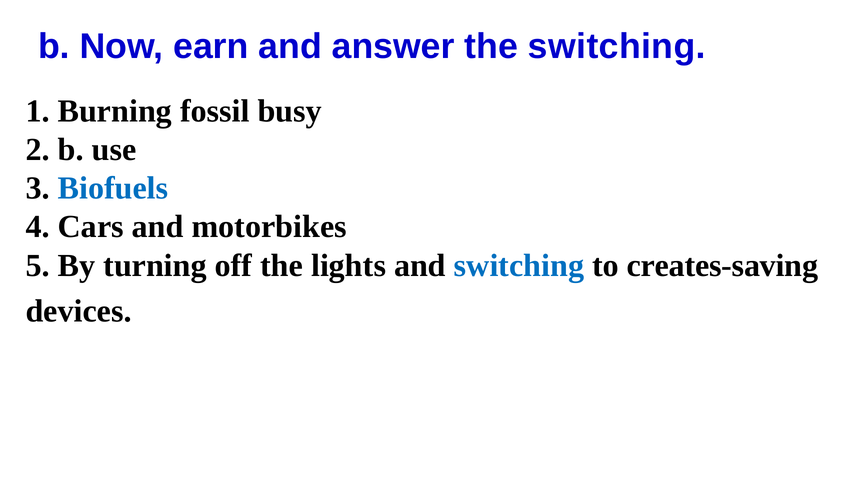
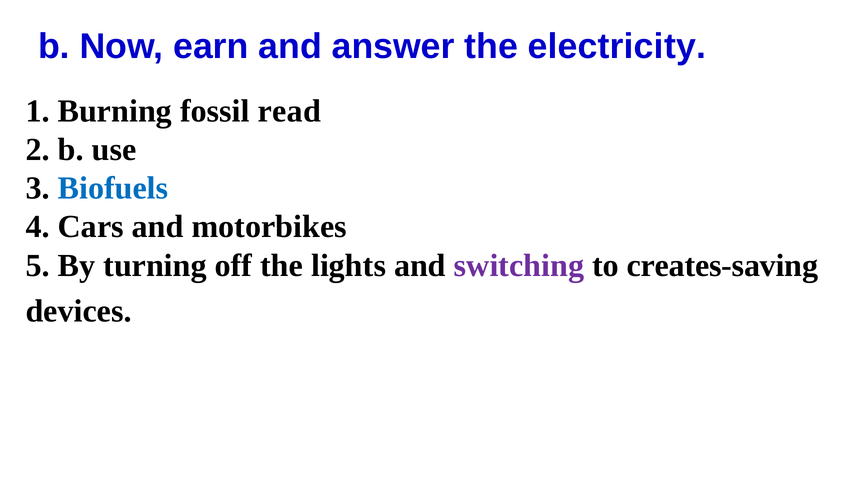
the switching: switching -> electricity
busy: busy -> read
switching at (519, 265) colour: blue -> purple
